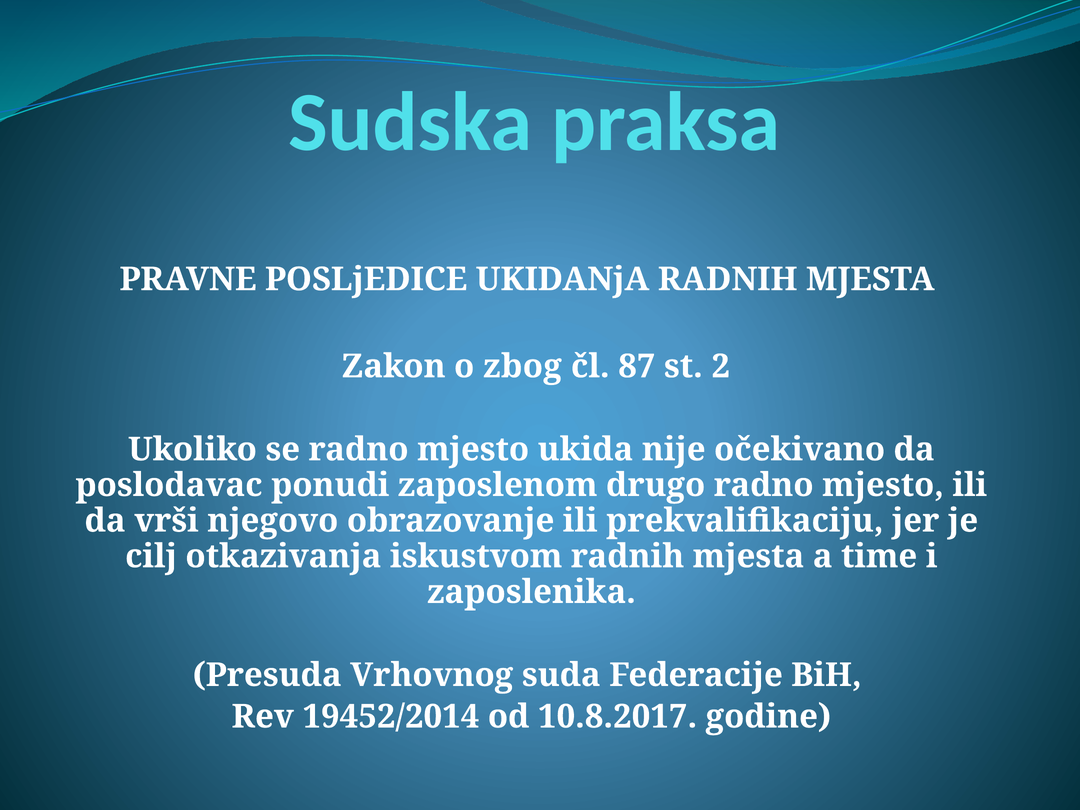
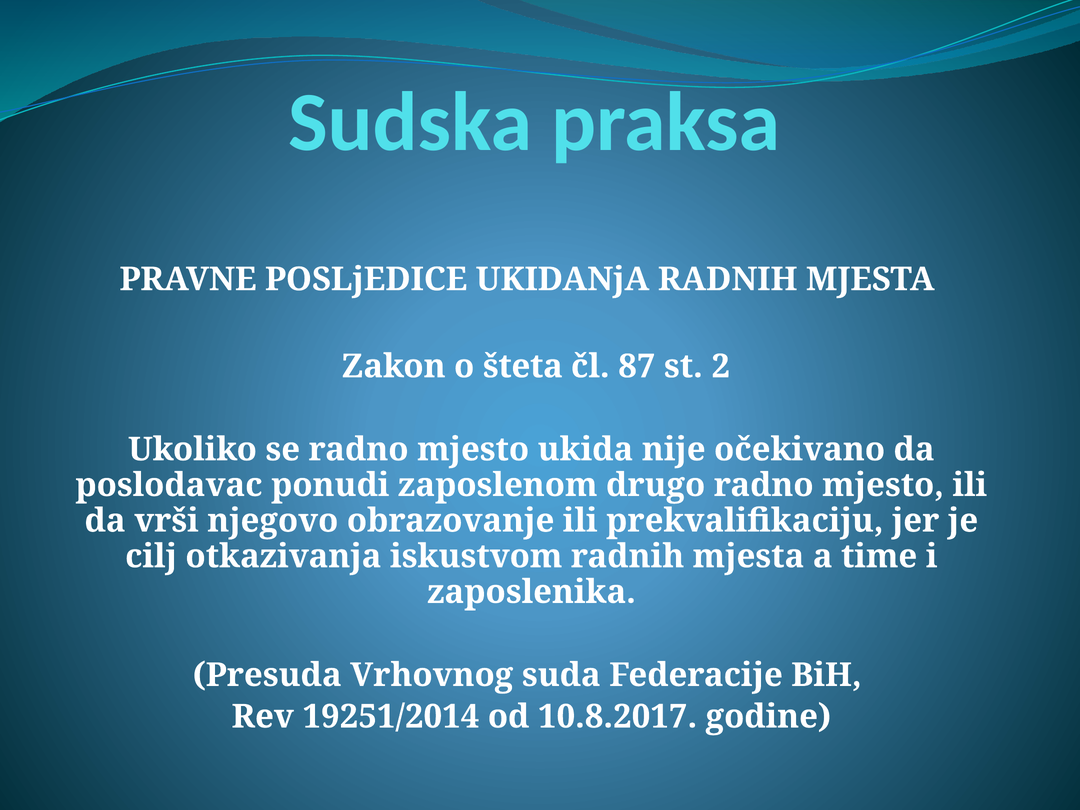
zbog: zbog -> šteta
19452/2014: 19452/2014 -> 19251/2014
